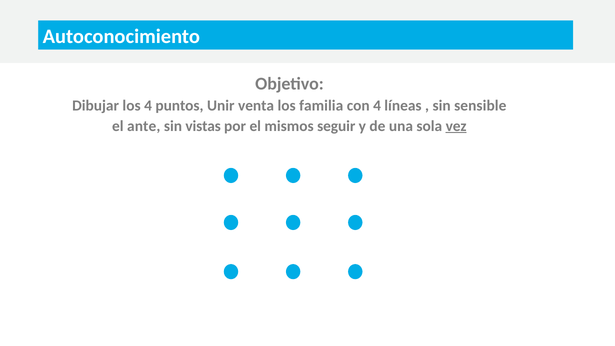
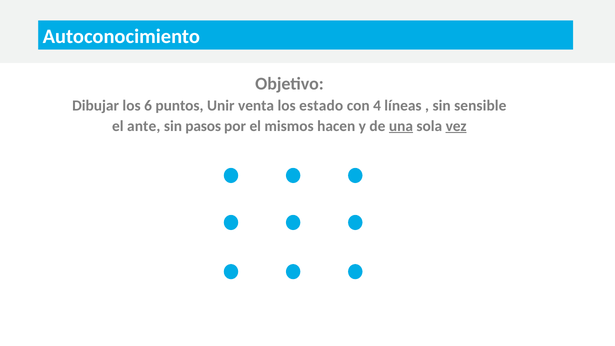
los 4: 4 -> 6
familia: familia -> estado
vistas: vistas -> pasos
seguir: seguir -> hacen
una underline: none -> present
